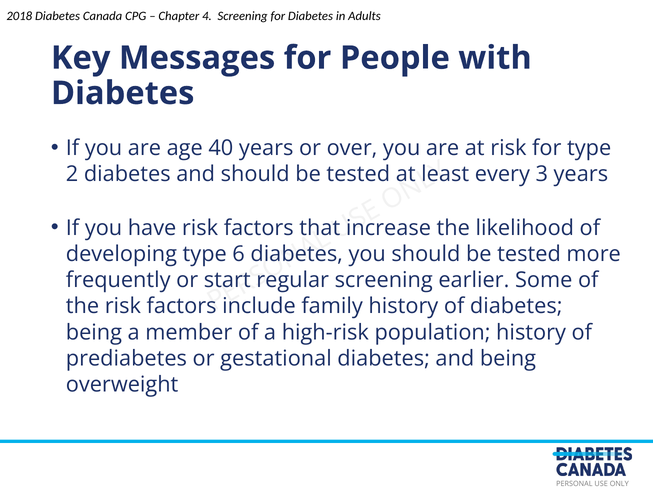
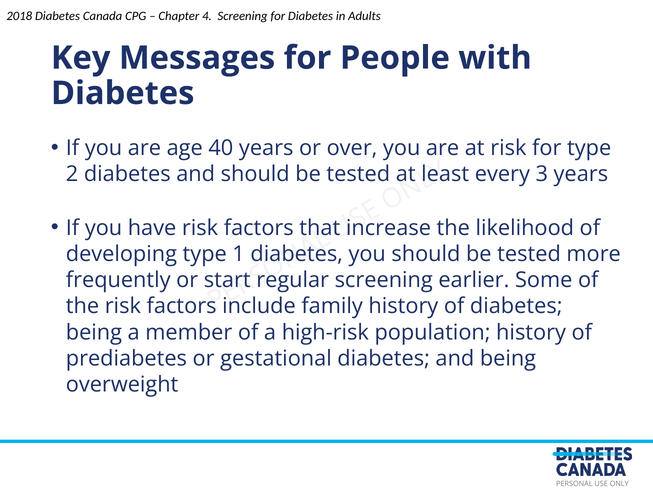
6: 6 -> 1
